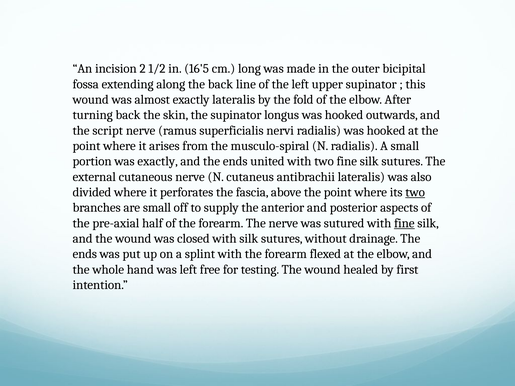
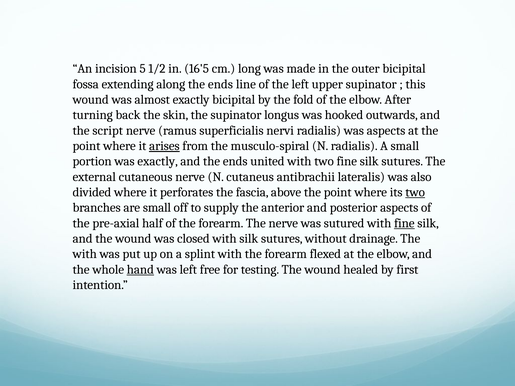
2: 2 -> 5
along the back: back -> ends
exactly lateralis: lateralis -> bicipital
radialis was hooked: hooked -> aspects
arises underline: none -> present
ends at (85, 254): ends -> with
hand underline: none -> present
